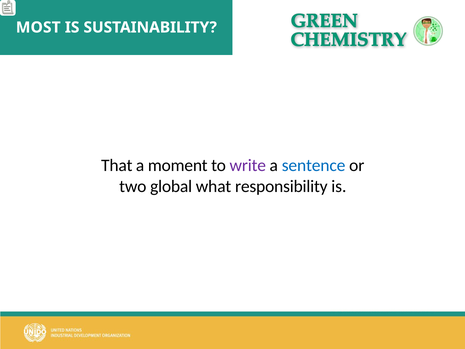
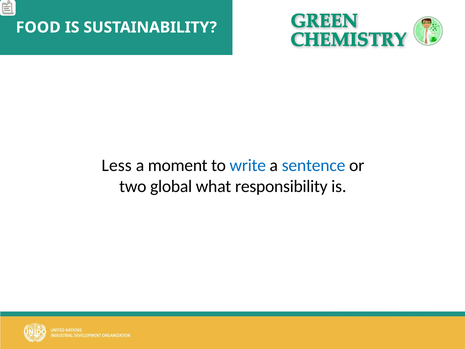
MOST: MOST -> FOOD
That: That -> Less
write colour: purple -> blue
